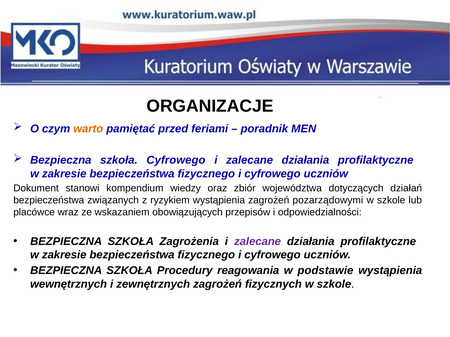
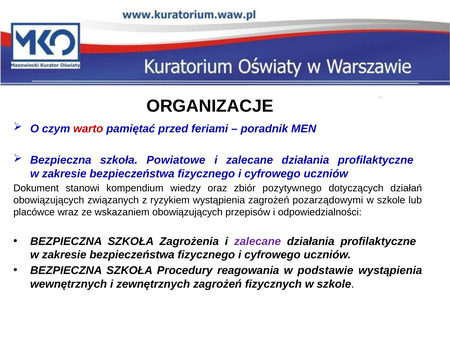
warto colour: orange -> red
szkoła Cyfrowego: Cyfrowego -> Powiatowe
województwa: województwa -> pozytywnego
bezpieczeństwa at (49, 201): bezpieczeństwa -> obowiązujących
